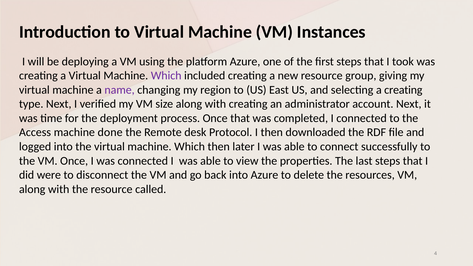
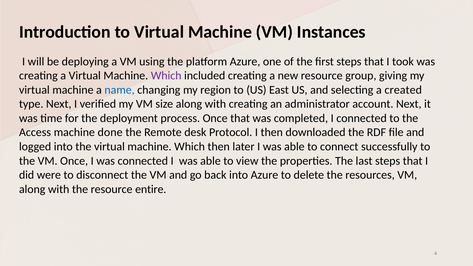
name colour: purple -> blue
a creating: creating -> created
called: called -> entire
